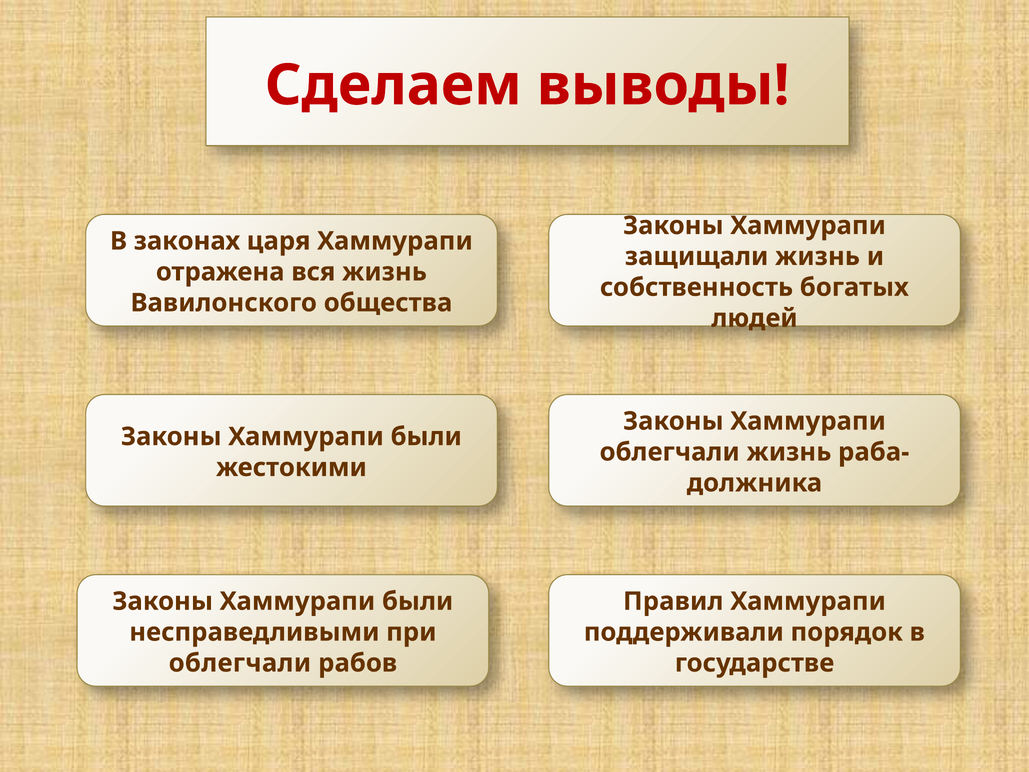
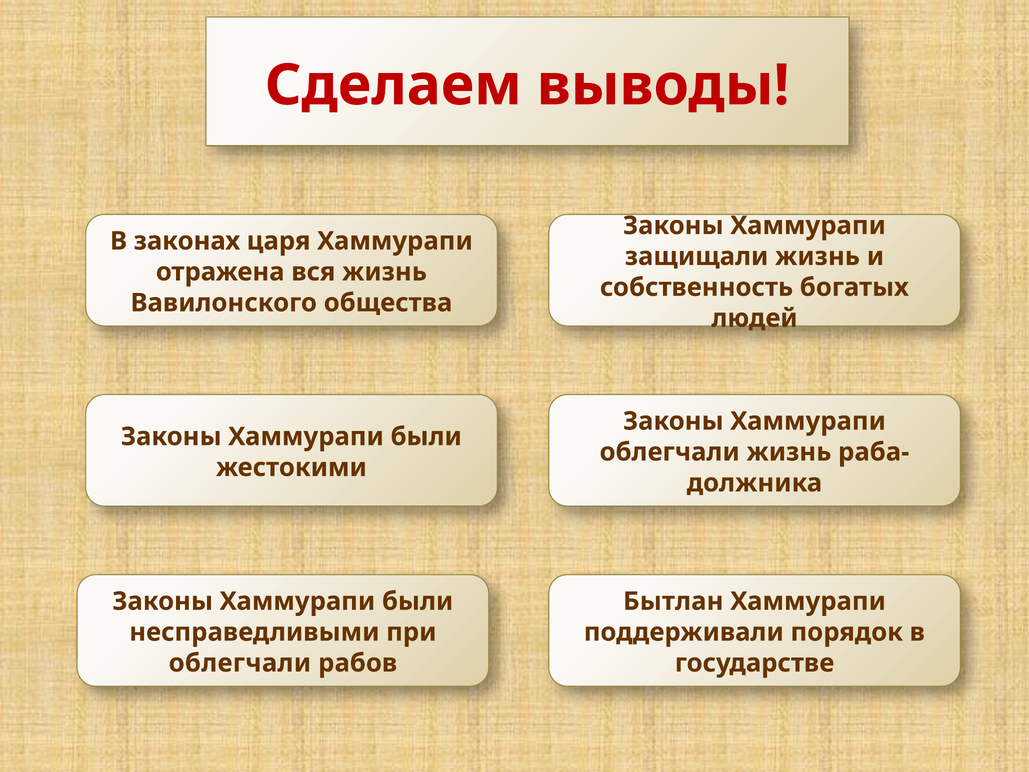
Правил: Правил -> Бытлан
